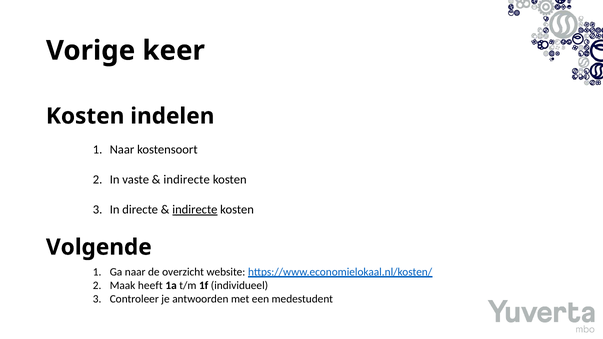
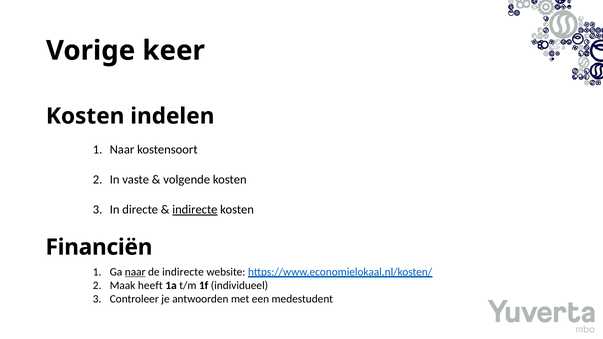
indirecte at (187, 180): indirecte -> volgende
Volgende: Volgende -> Financiën
naar at (135, 272) underline: none -> present
de overzicht: overzicht -> indirecte
